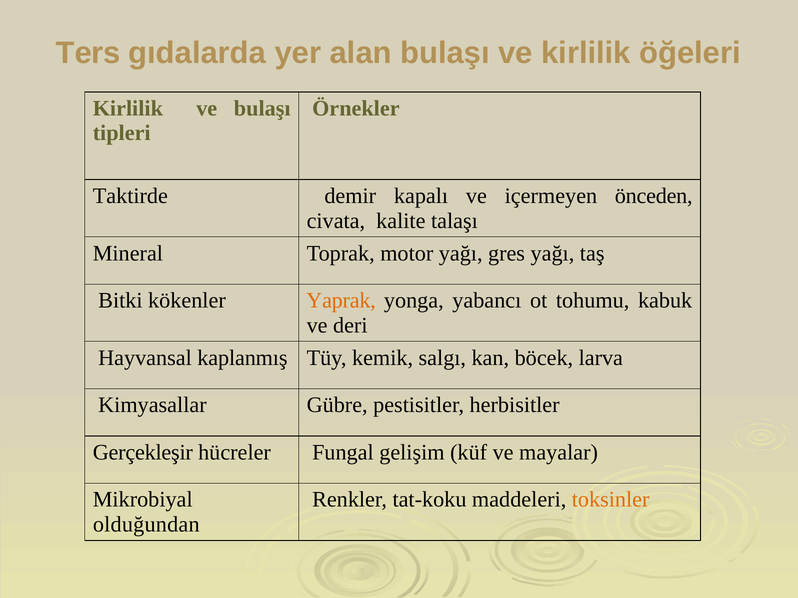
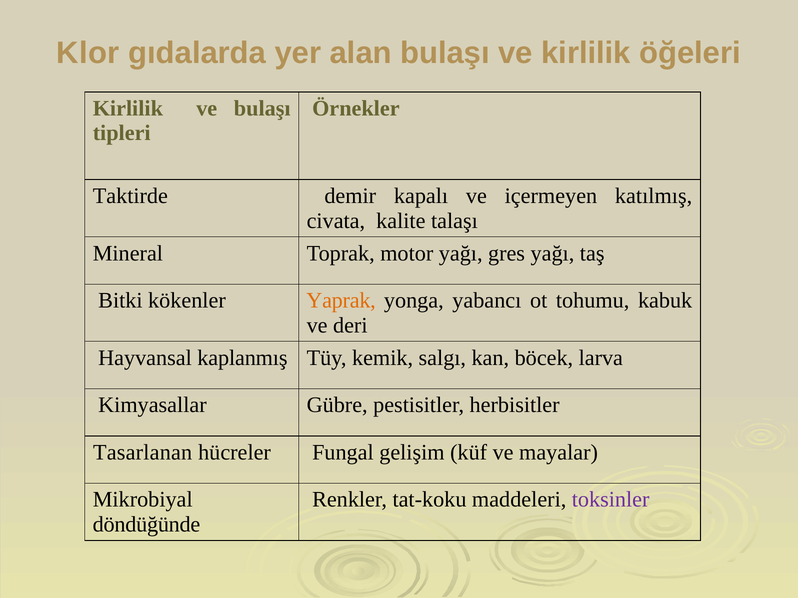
Ters: Ters -> Klor
önceden: önceden -> katılmış
Gerçekleşir: Gerçekleşir -> Tasarlanan
toksinler colour: orange -> purple
olduğundan: olduğundan -> döndüğünde
